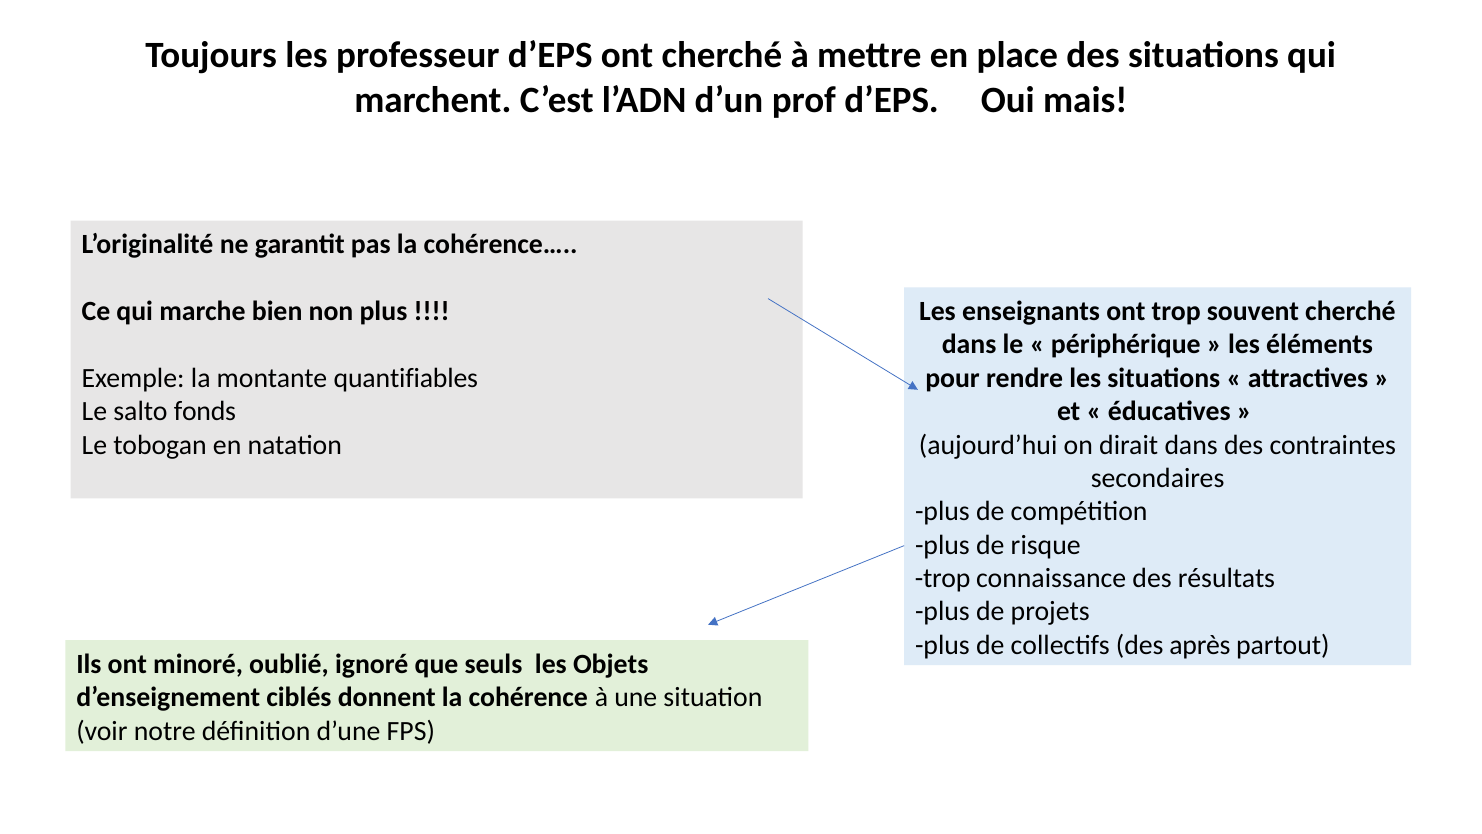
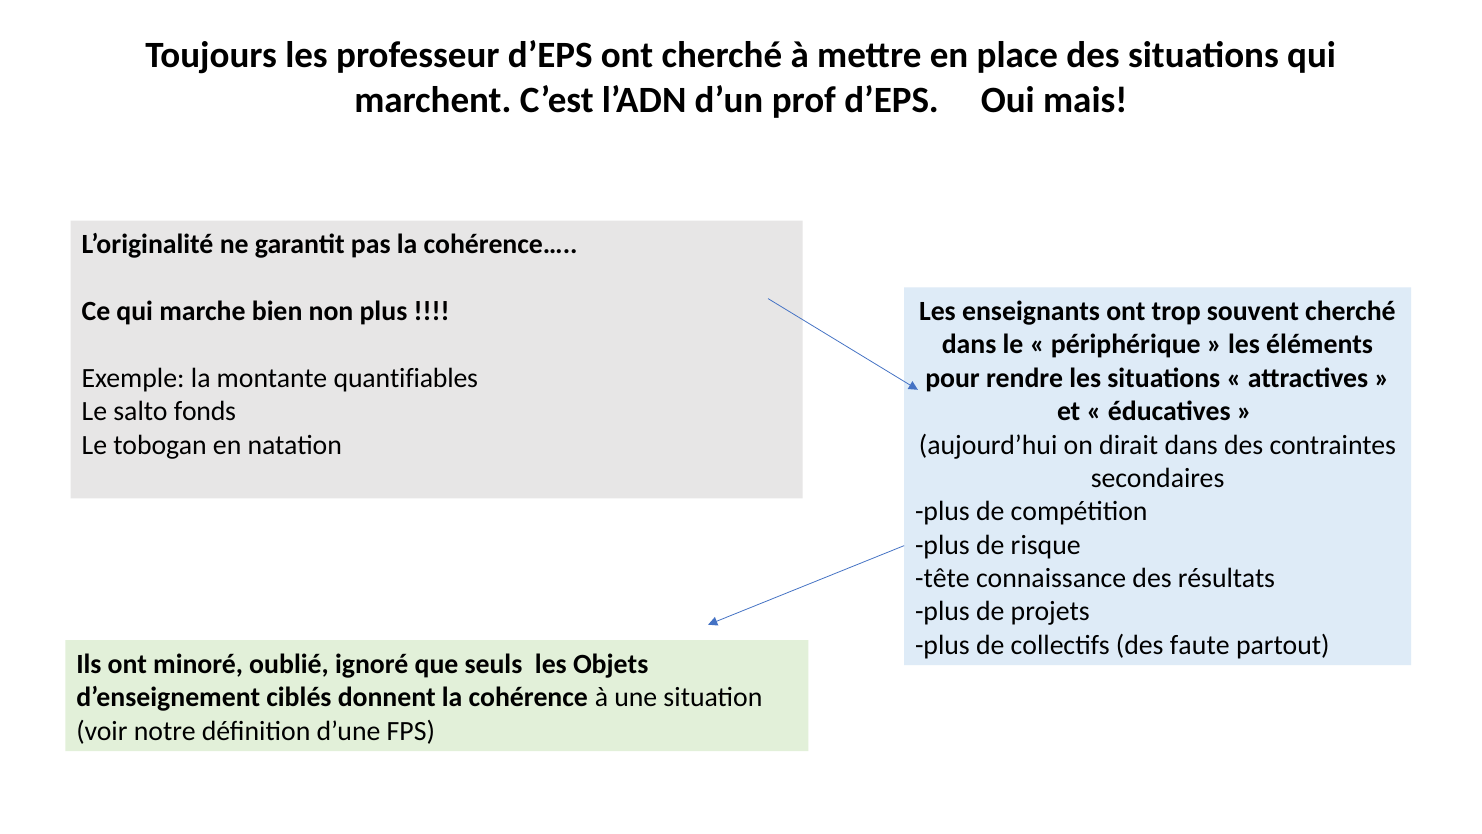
trop at (943, 578): trop -> tête
après: après -> faute
